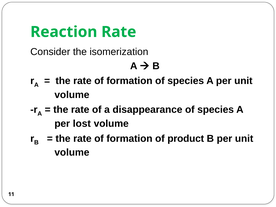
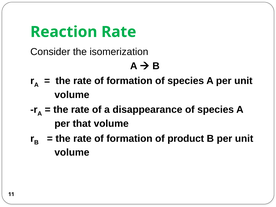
lost: lost -> that
